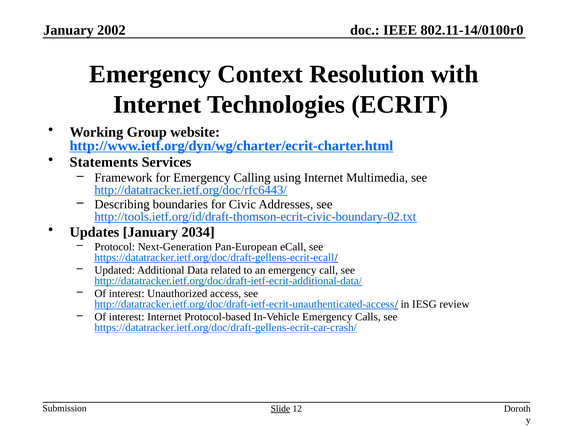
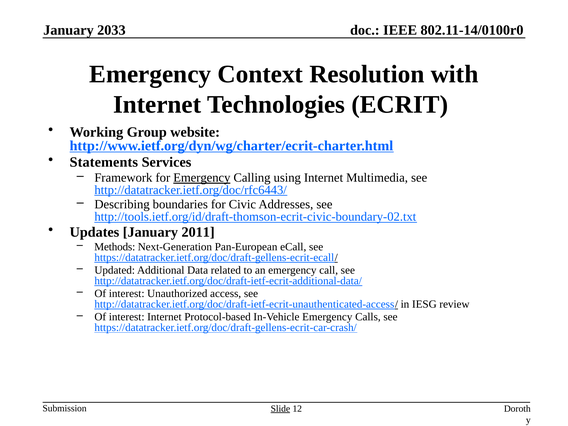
2002: 2002 -> 2033
Emergency at (202, 178) underline: none -> present
2034: 2034 -> 2011
Protocol: Protocol -> Methods
